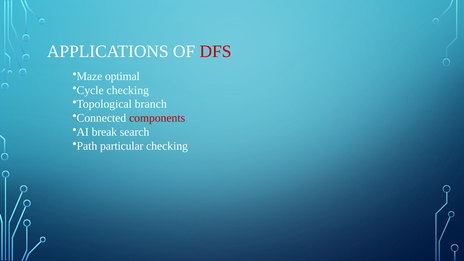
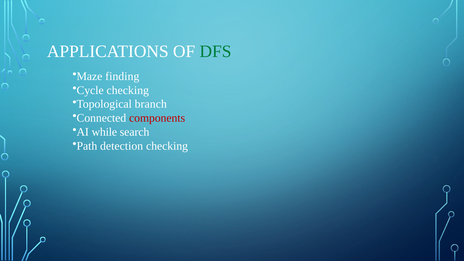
DFS colour: red -> green
optimal: optimal -> finding
break: break -> while
particular: particular -> detection
